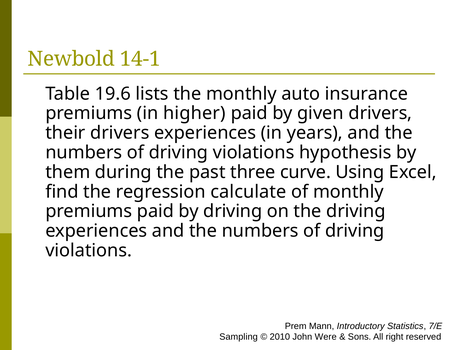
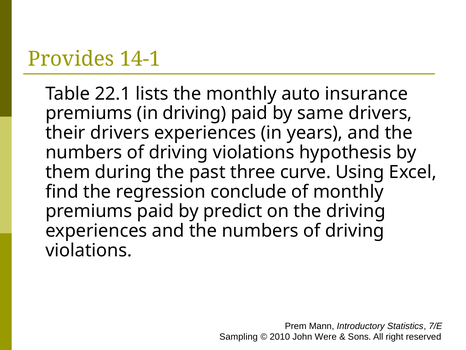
Newbold: Newbold -> Provides
19.6: 19.6 -> 22.1
in higher: higher -> driving
given: given -> same
calculate: calculate -> conclude
by driving: driving -> predict
